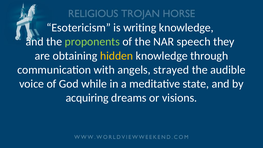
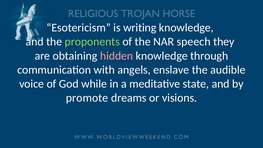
hidden colour: yellow -> pink
strayed: strayed -> enslave
acquiring: acquiring -> promote
